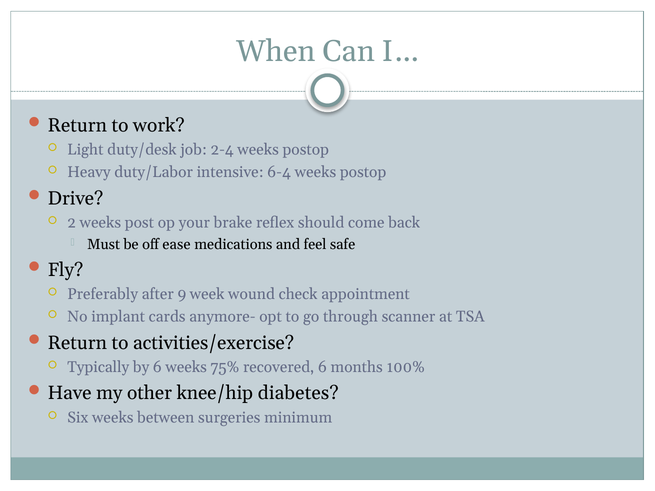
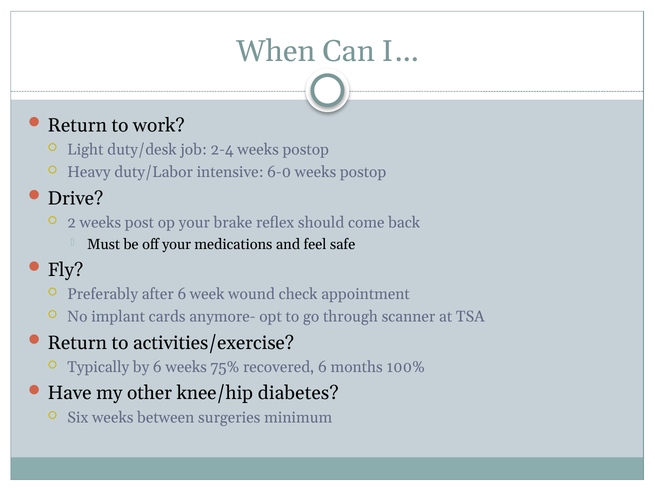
6-4: 6-4 -> 6-0
off ease: ease -> your
after 9: 9 -> 6
